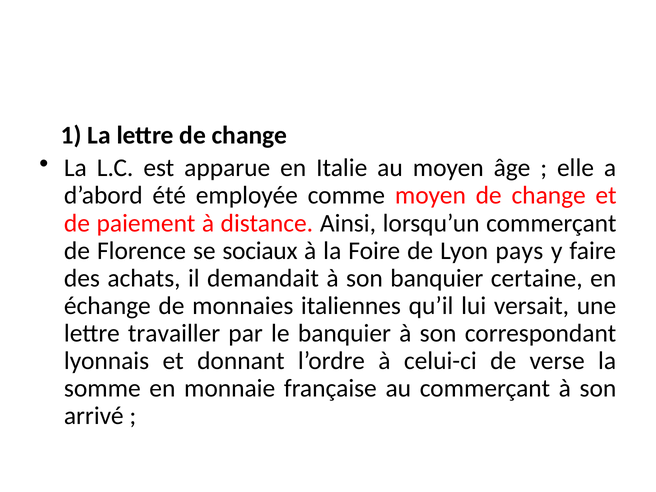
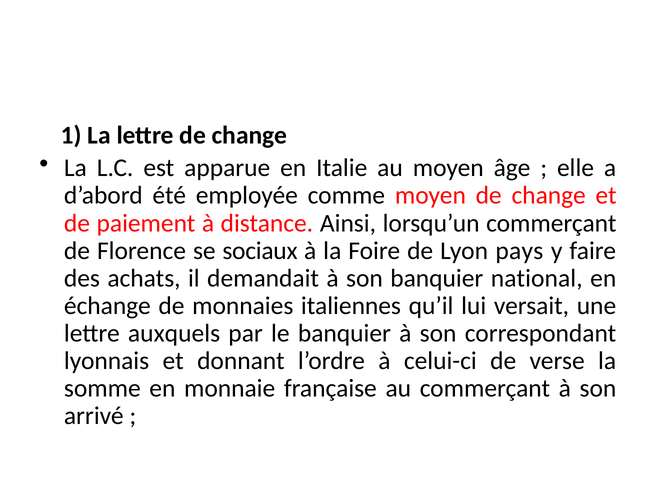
certaine: certaine -> national
travailler: travailler -> auxquels
